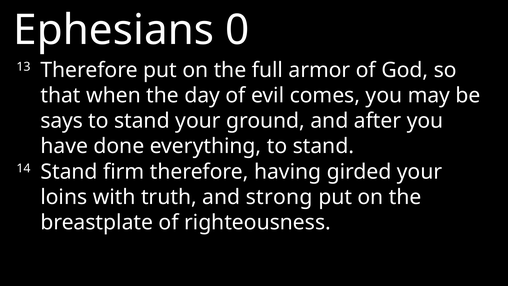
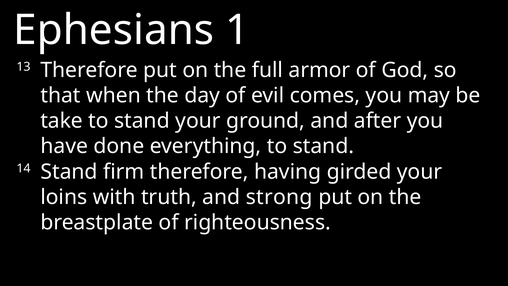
0: 0 -> 1
says: says -> take
